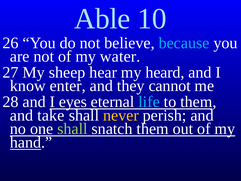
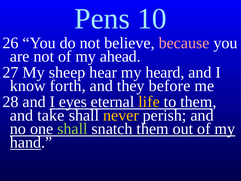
Able: Able -> Pens
because colour: light blue -> pink
water: water -> ahead
enter: enter -> forth
cannot: cannot -> before
life colour: light blue -> yellow
